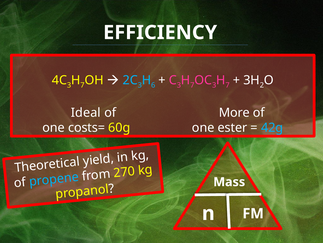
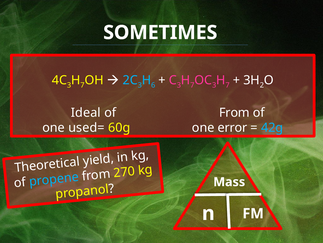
EFFICIENCY: EFFICIENCY -> SOMETIMES
More: More -> From
costs=: costs= -> used=
ester: ester -> error
